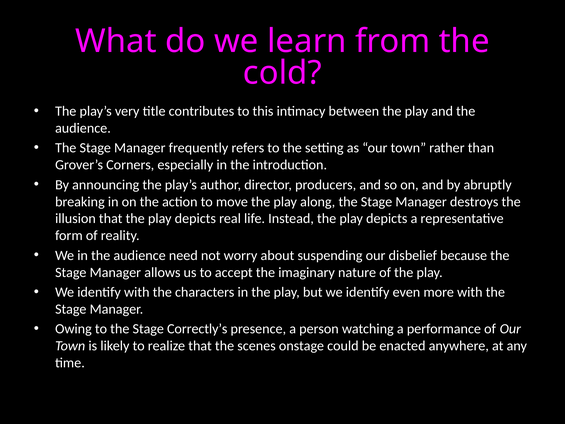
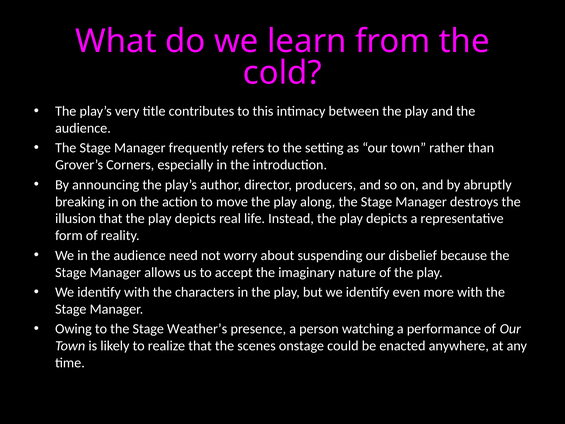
Correctly’s: Correctly’s -> Weather’s
